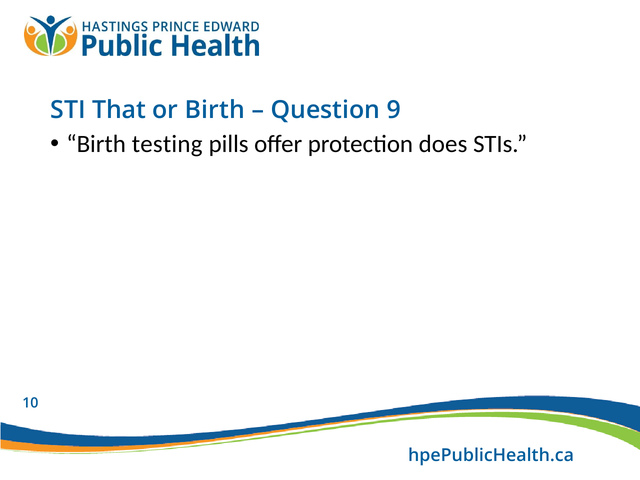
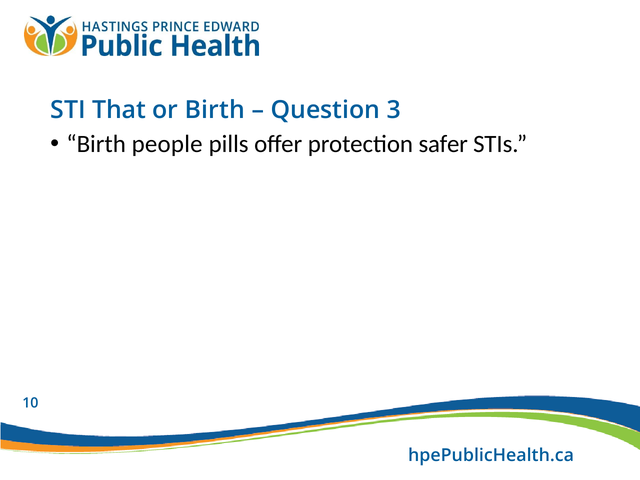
9: 9 -> 3
testing: testing -> people
does: does -> safer
